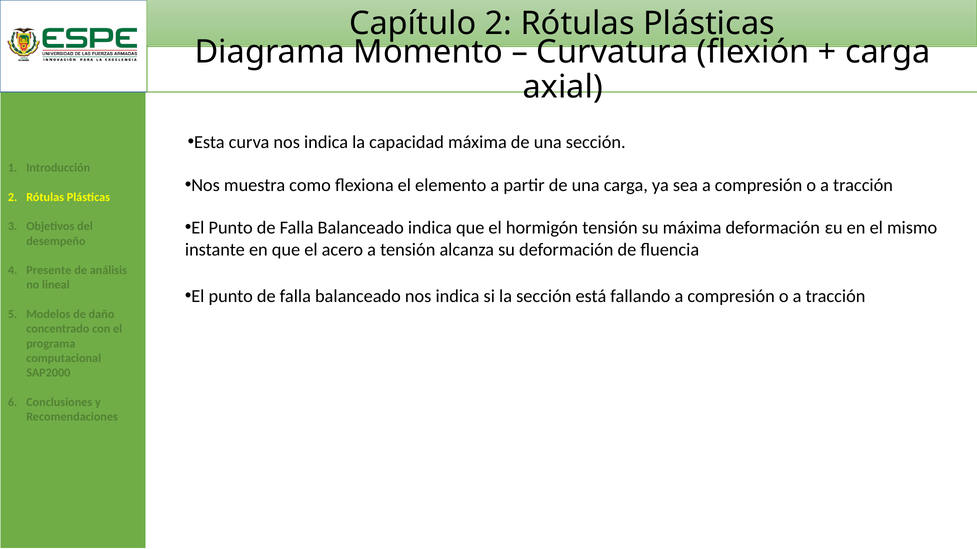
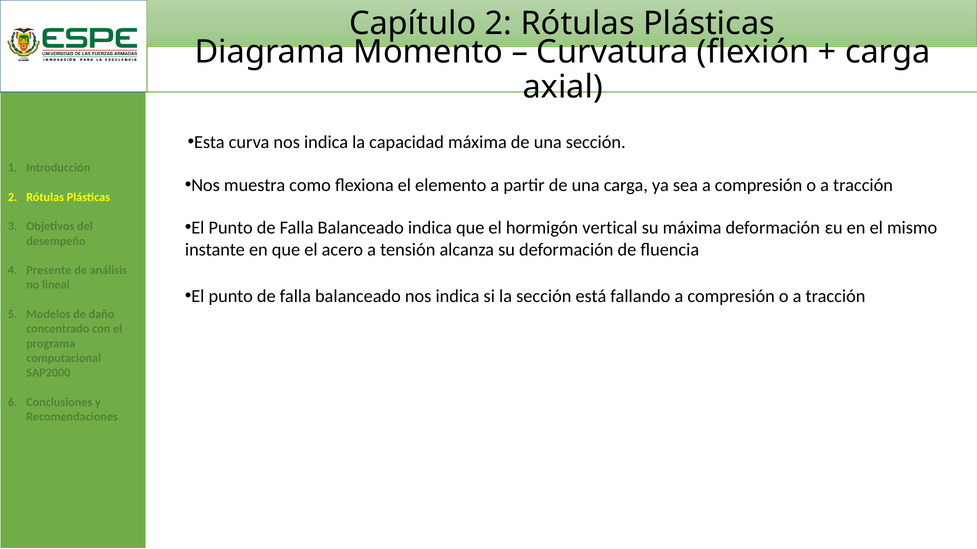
hormigón tensión: tensión -> vertical
